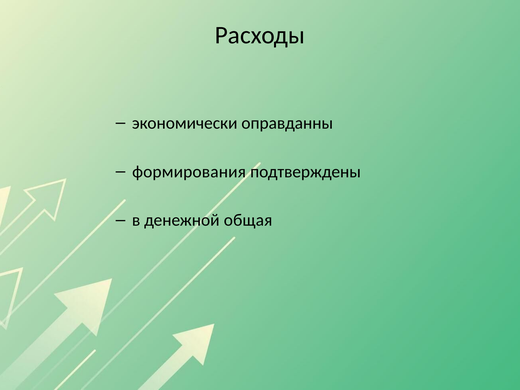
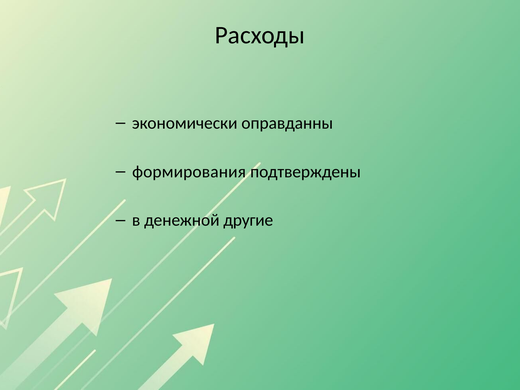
общая: общая -> другие
